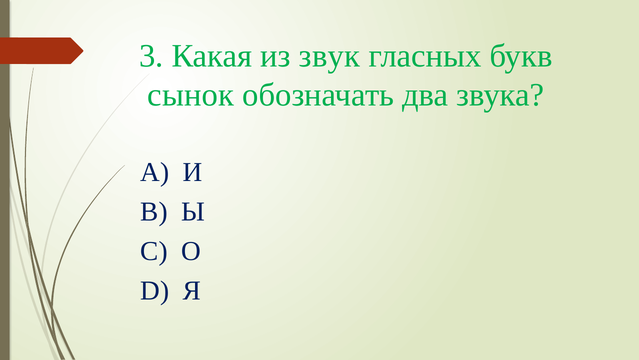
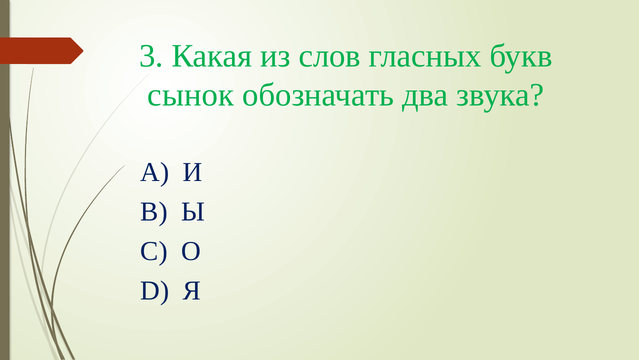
звук: звук -> слов
